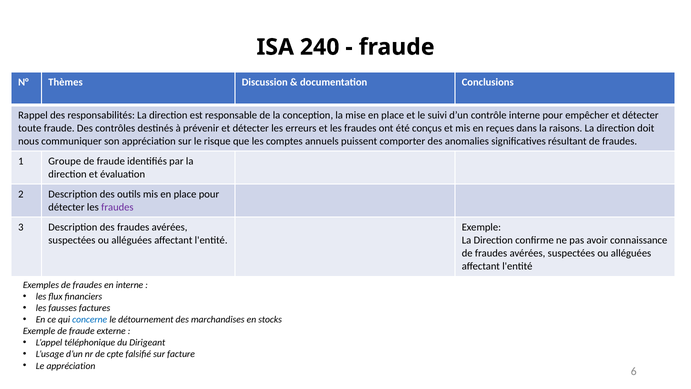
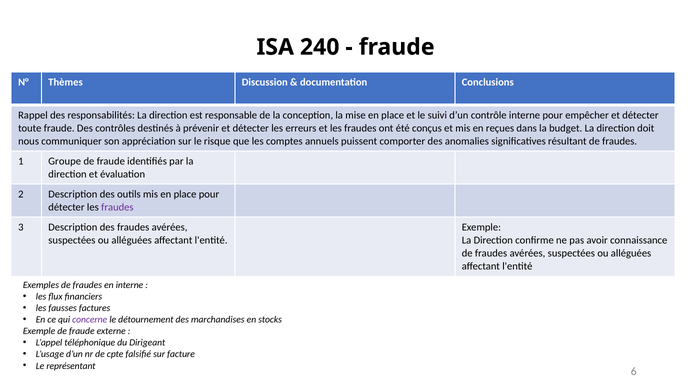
raisons: raisons -> budget
concerne colour: blue -> purple
Le appréciation: appréciation -> représentant
